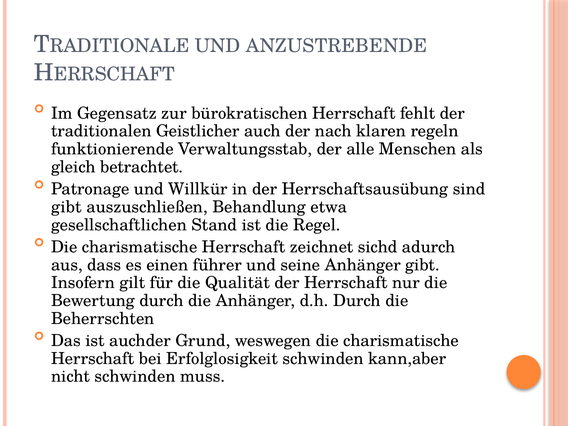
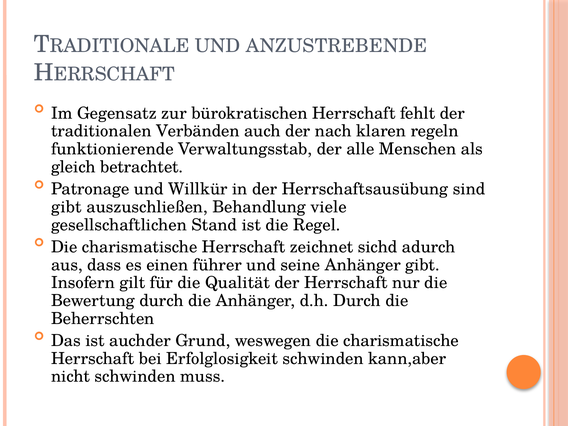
Geistlicher: Geistlicher -> Verbänden
etwa: etwa -> viele
